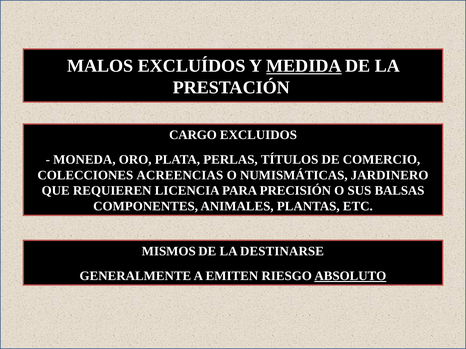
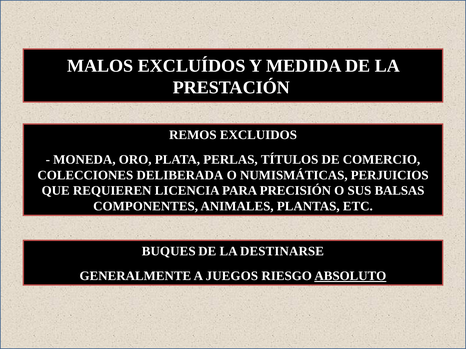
MEDIDA underline: present -> none
CARGO: CARGO -> REMOS
ACREENCIAS: ACREENCIAS -> DELIBERADA
JARDINERO: JARDINERO -> PERJUICIOS
MISMOS: MISMOS -> BUQUES
EMITEN: EMITEN -> JUEGOS
